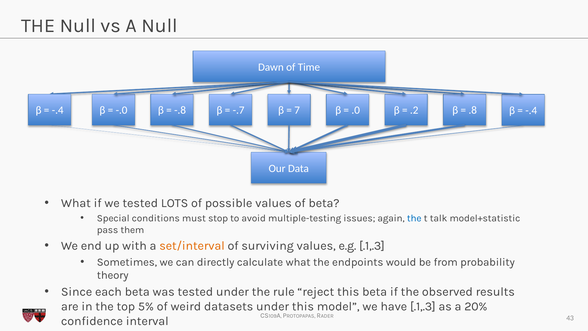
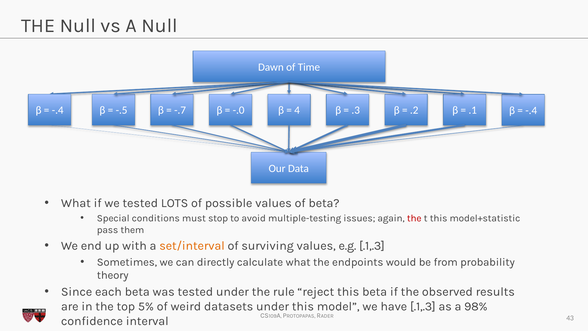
-.0: -.0 -> -.5
-.8: -.8 -> -.7
-.7: -.7 -> -.0
7: 7 -> 4
.0: .0 -> .3
.8: .8 -> .1
the at (414, 218) colour: blue -> red
t talk: talk -> this
20%: 20% -> 98%
